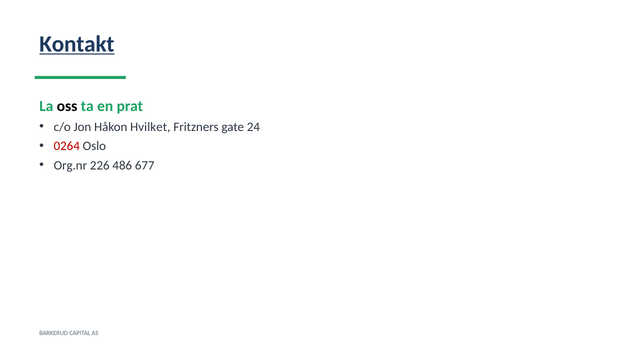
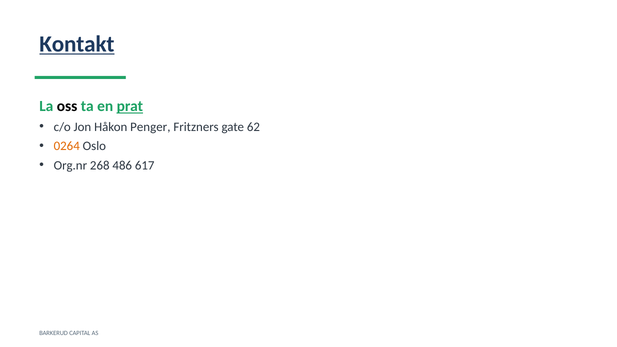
prat underline: none -> present
Hvilket: Hvilket -> Penger
24: 24 -> 62
0264 colour: red -> orange
226: 226 -> 268
677: 677 -> 617
